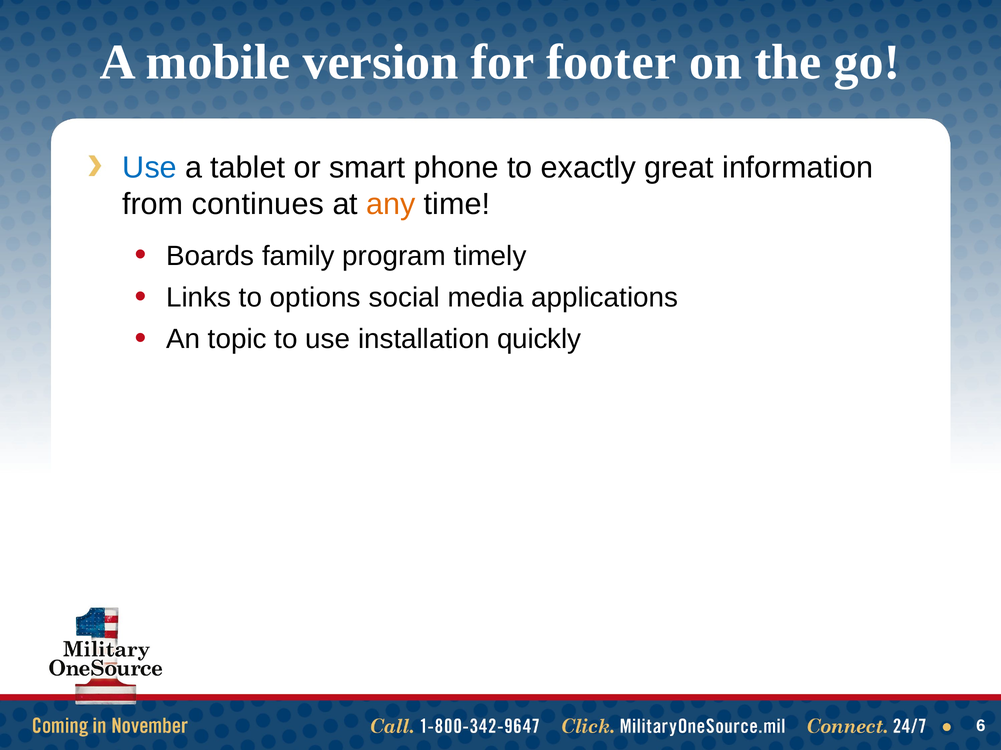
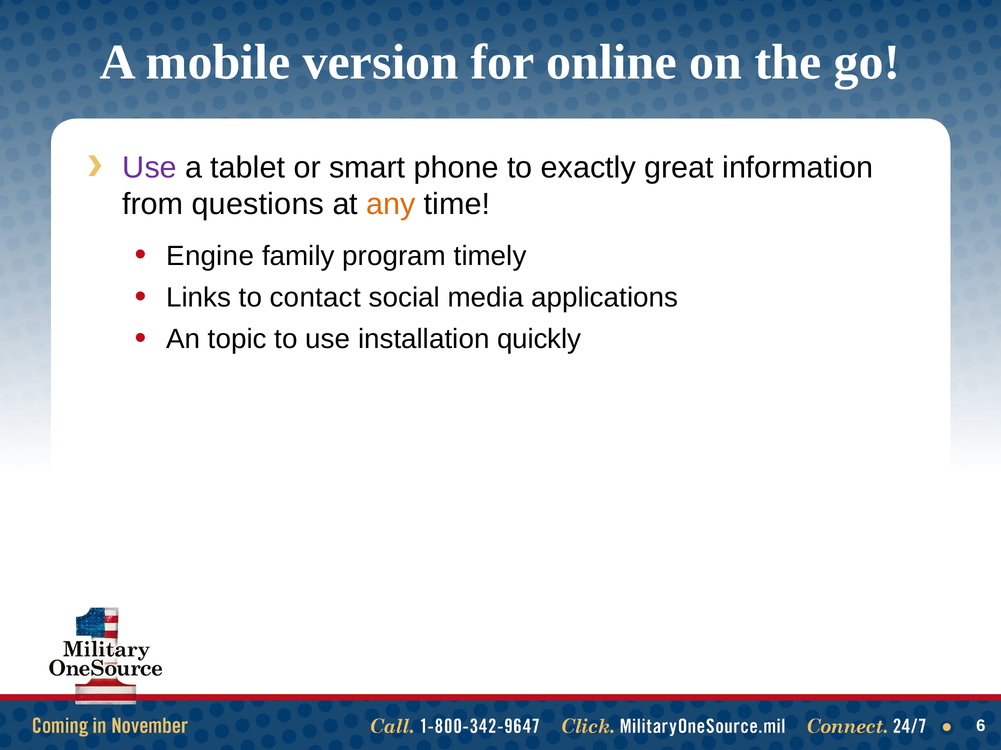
footer: footer -> online
Use at (150, 168) colour: blue -> purple
continues: continues -> questions
Boards: Boards -> Engine
options: options -> contact
